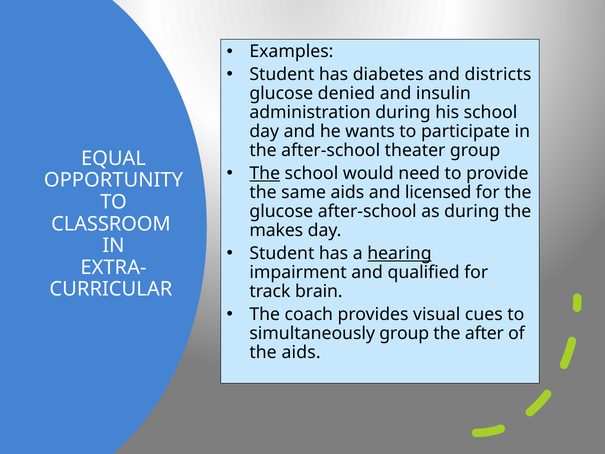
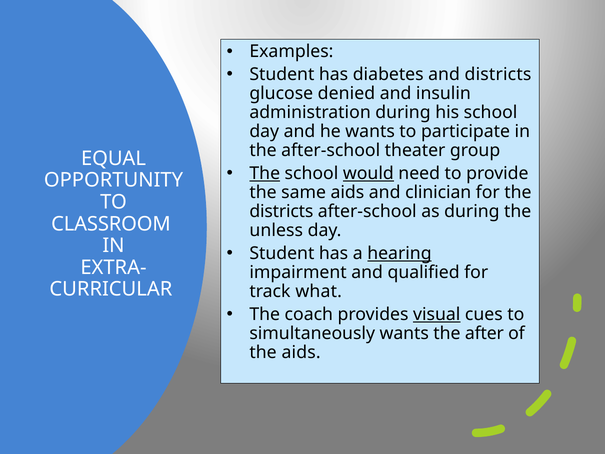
would underline: none -> present
licensed: licensed -> clinician
glucose at (281, 211): glucose -> districts
makes: makes -> unless
brain: brain -> what
visual underline: none -> present
simultaneously group: group -> wants
